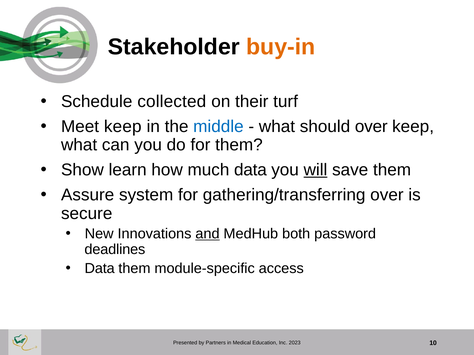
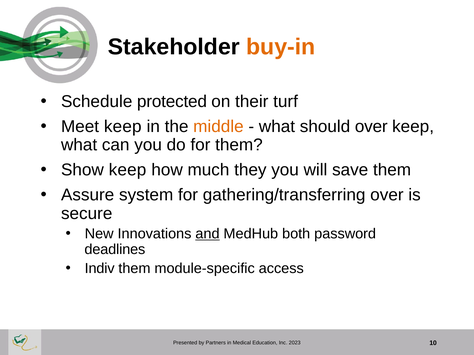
collected: collected -> protected
middle colour: blue -> orange
Show learn: learn -> keep
much data: data -> they
will underline: present -> none
Data at (100, 269): Data -> Indiv
